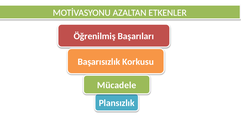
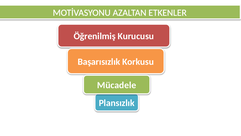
Başarıları: Başarıları -> Kurucusu
